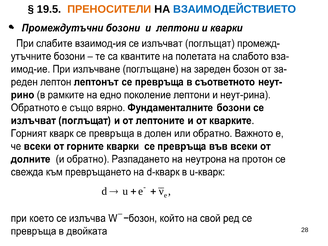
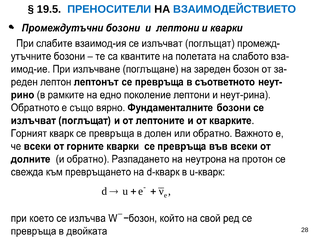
ПРЕНОСИТЕЛИ colour: orange -> blue
